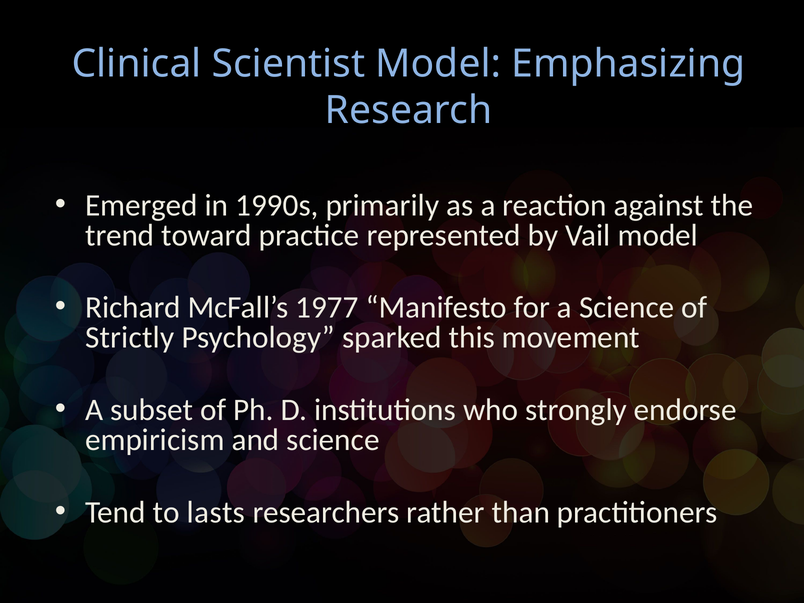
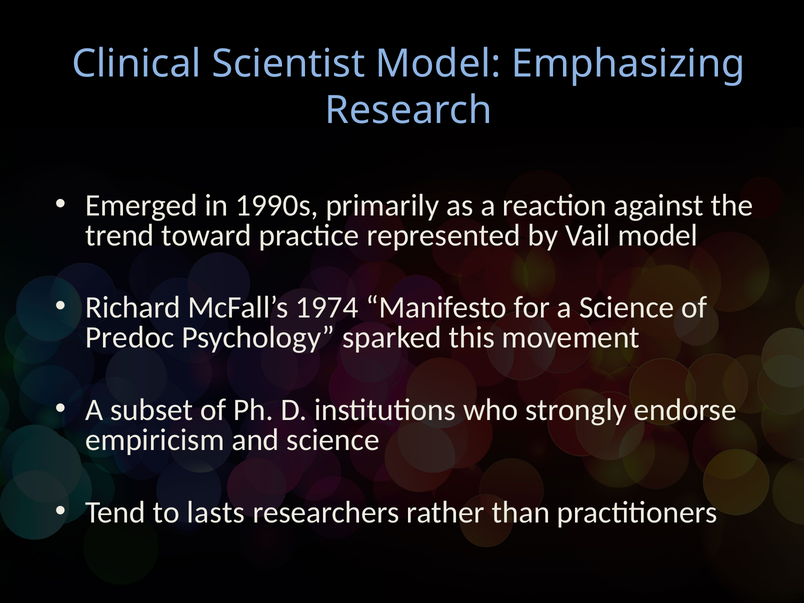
1977: 1977 -> 1974
Strictly: Strictly -> Predoc
